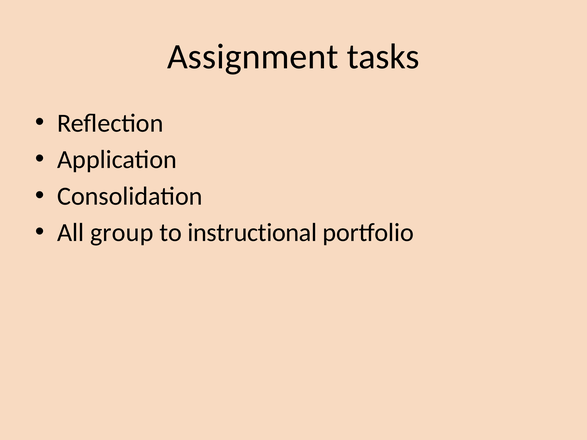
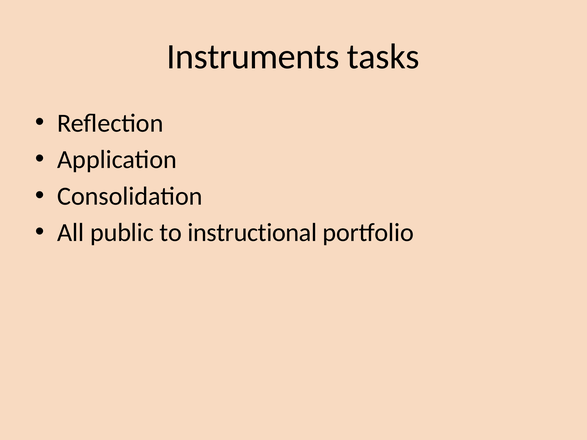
Assignment: Assignment -> Instruments
group: group -> public
